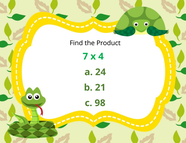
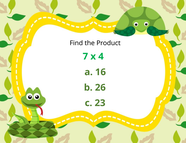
24: 24 -> 16
21: 21 -> 26
98: 98 -> 23
